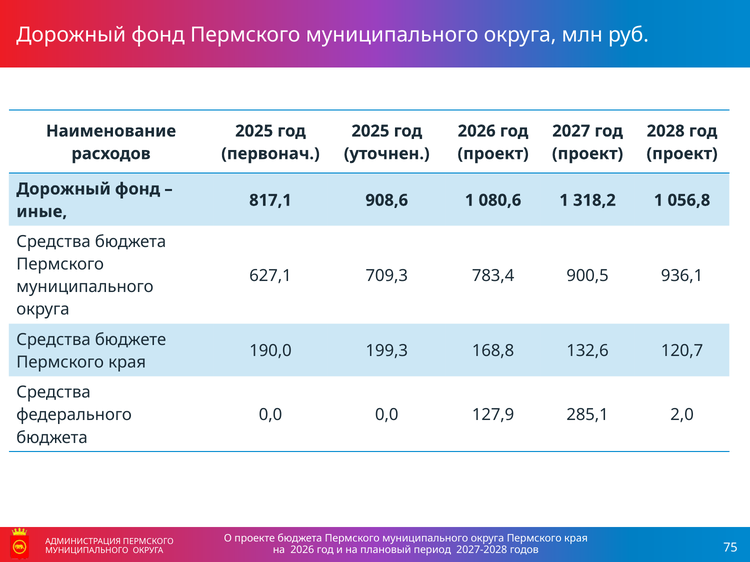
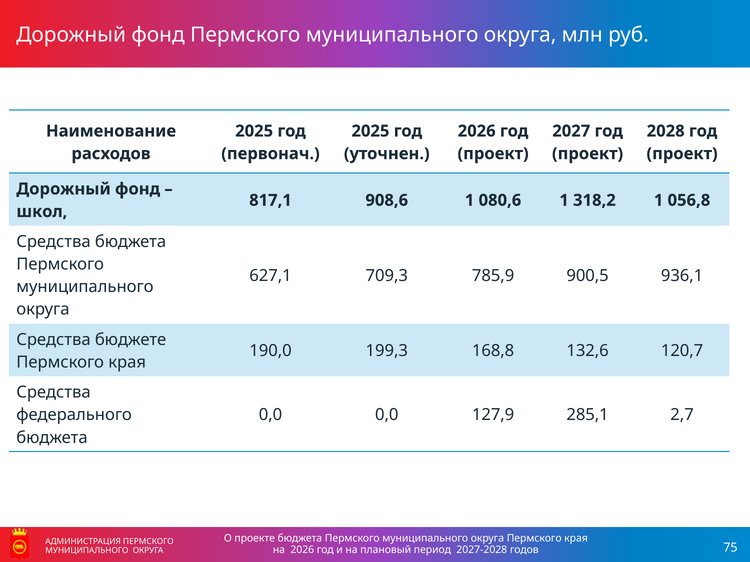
иные: иные -> школ
783,4: 783,4 -> 785,9
2,0: 2,0 -> 2,7
